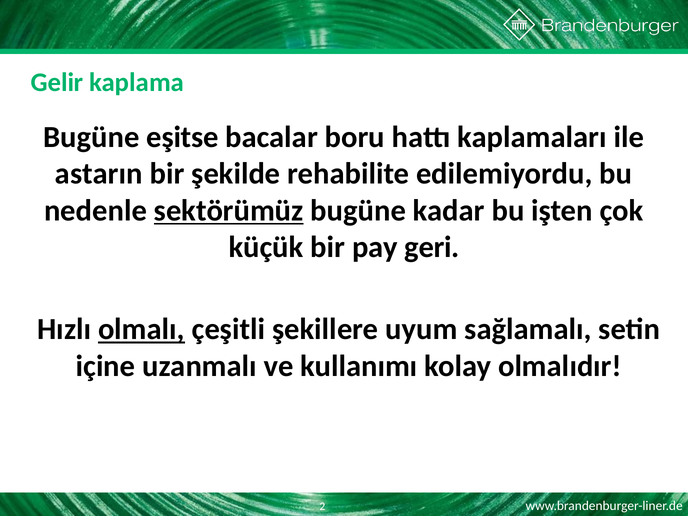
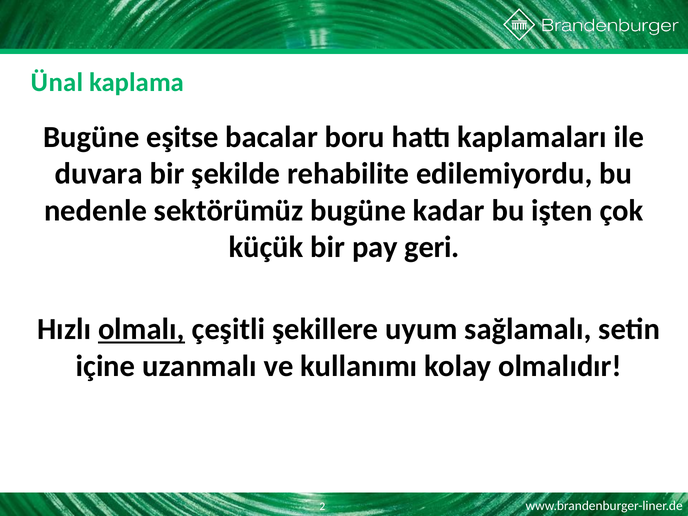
Gelir: Gelir -> Ünal
astarın: astarın -> duvara
sektörümüz underline: present -> none
